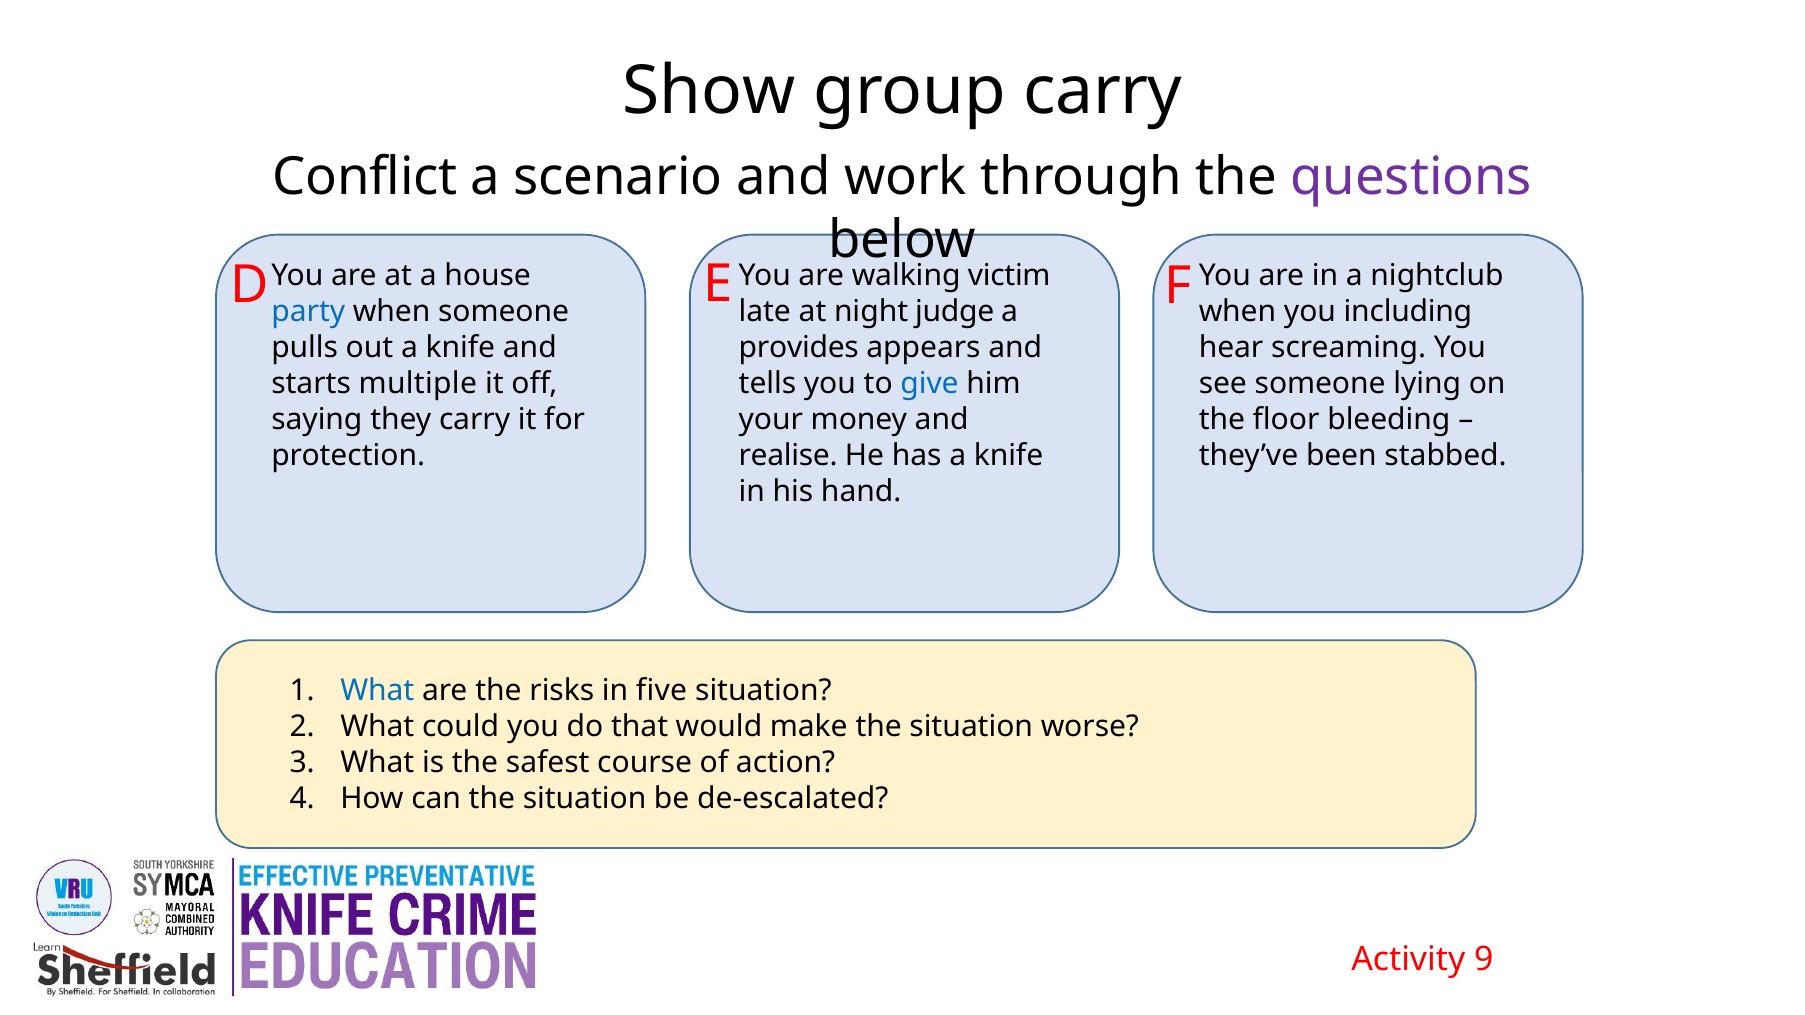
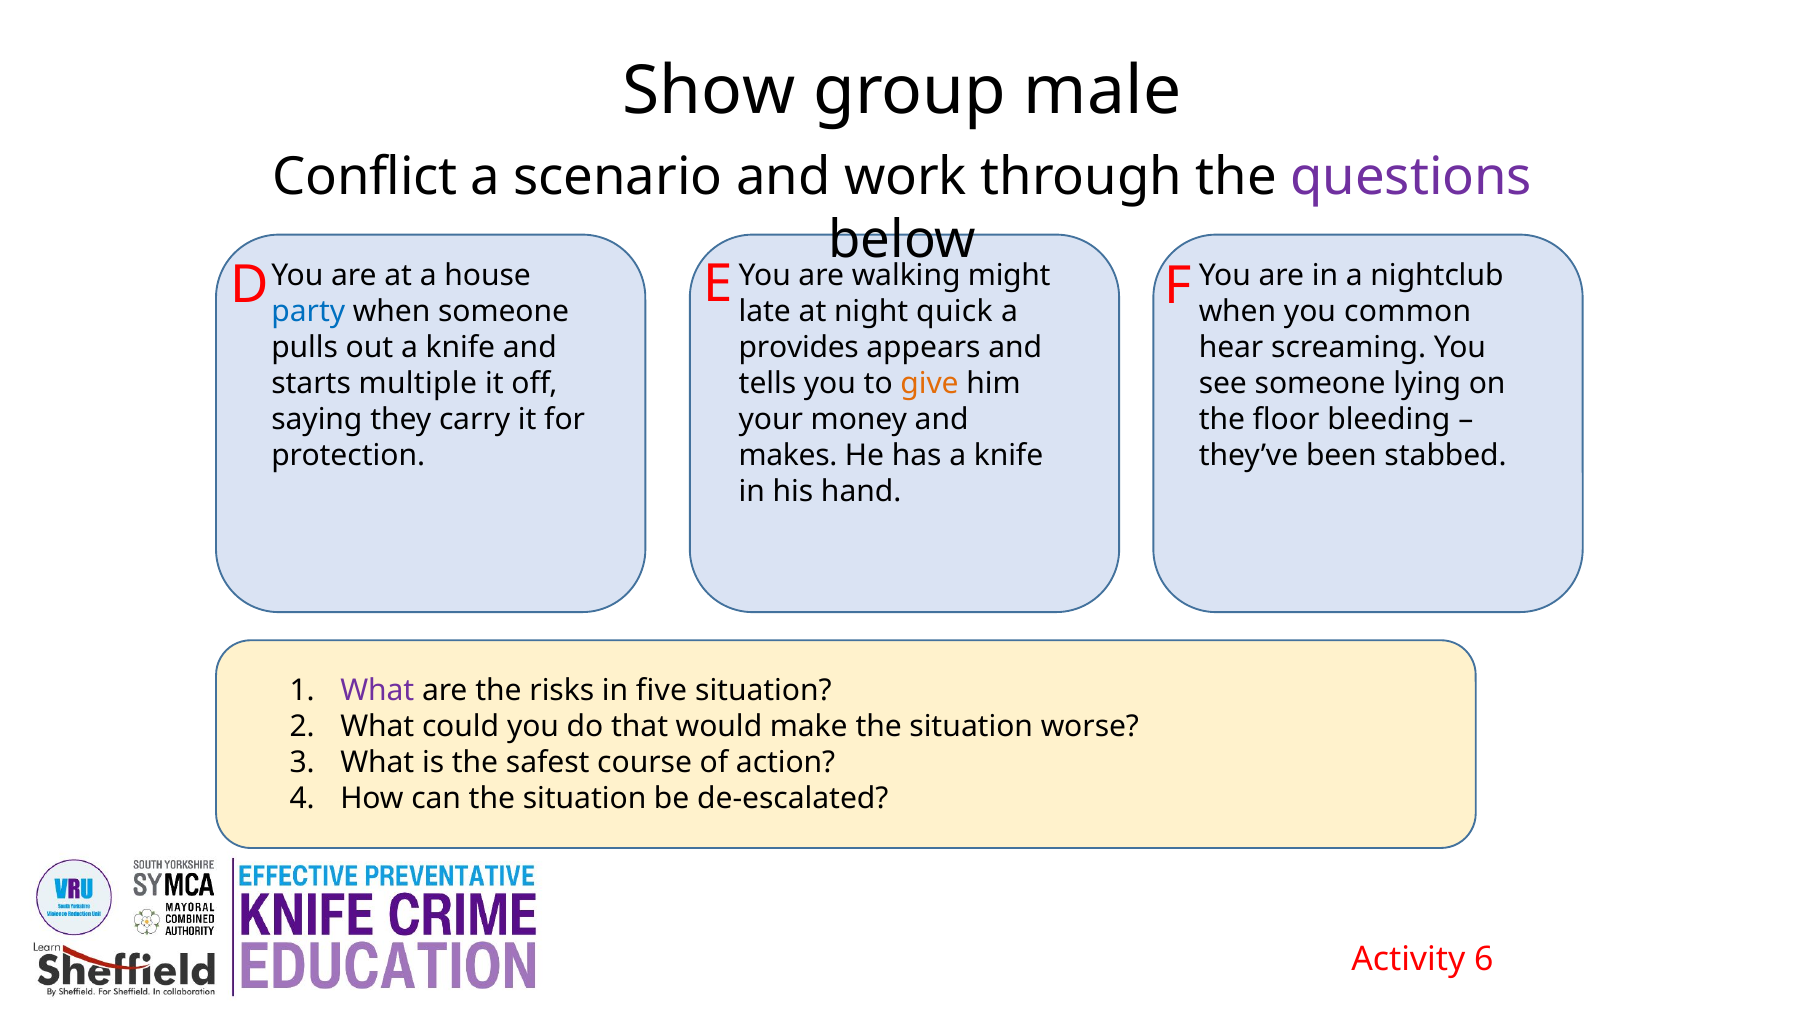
group carry: carry -> male
victim: victim -> might
judge: judge -> quick
including: including -> common
give colour: blue -> orange
realise: realise -> makes
What at (377, 691) colour: blue -> purple
9: 9 -> 6
